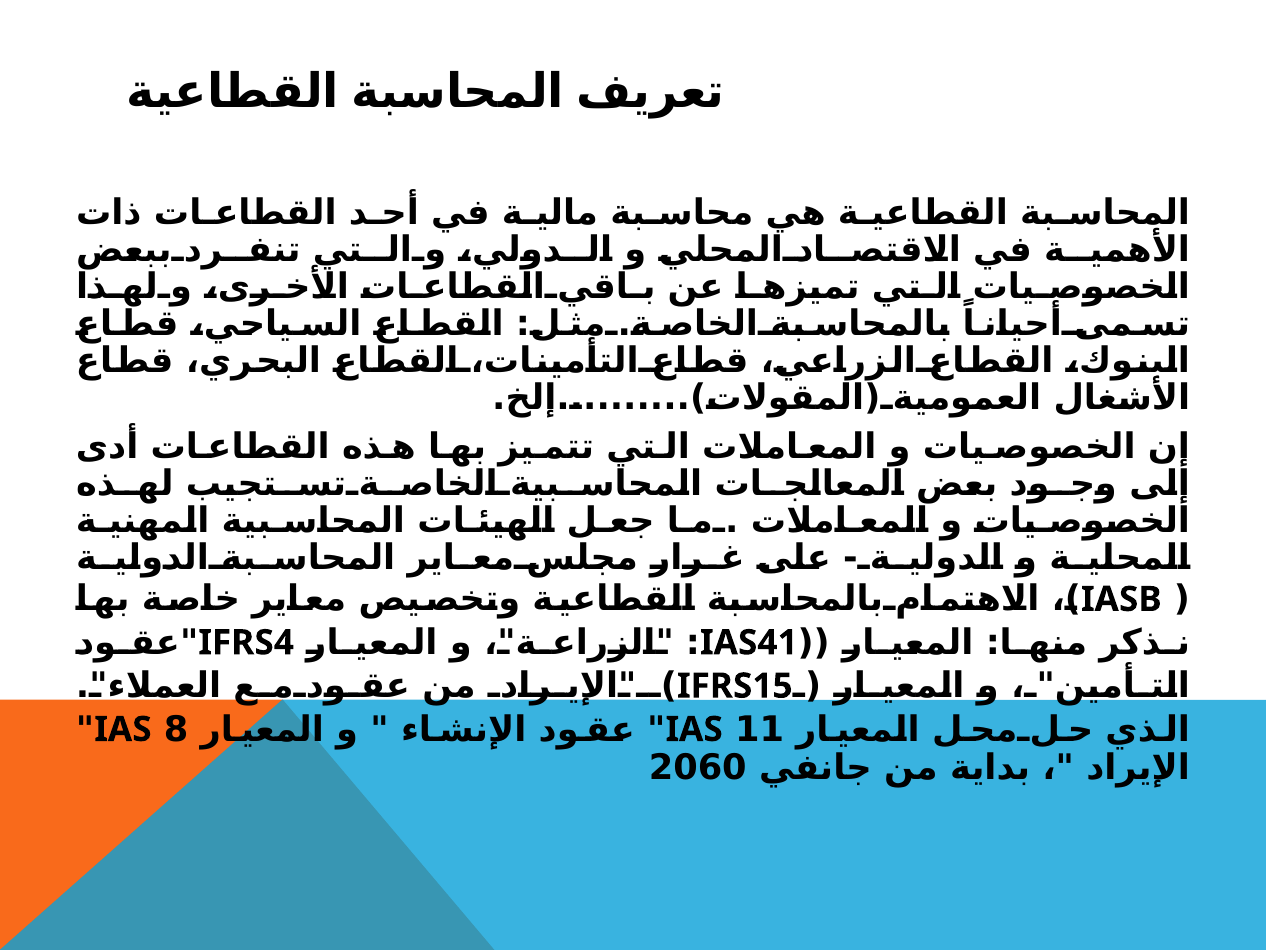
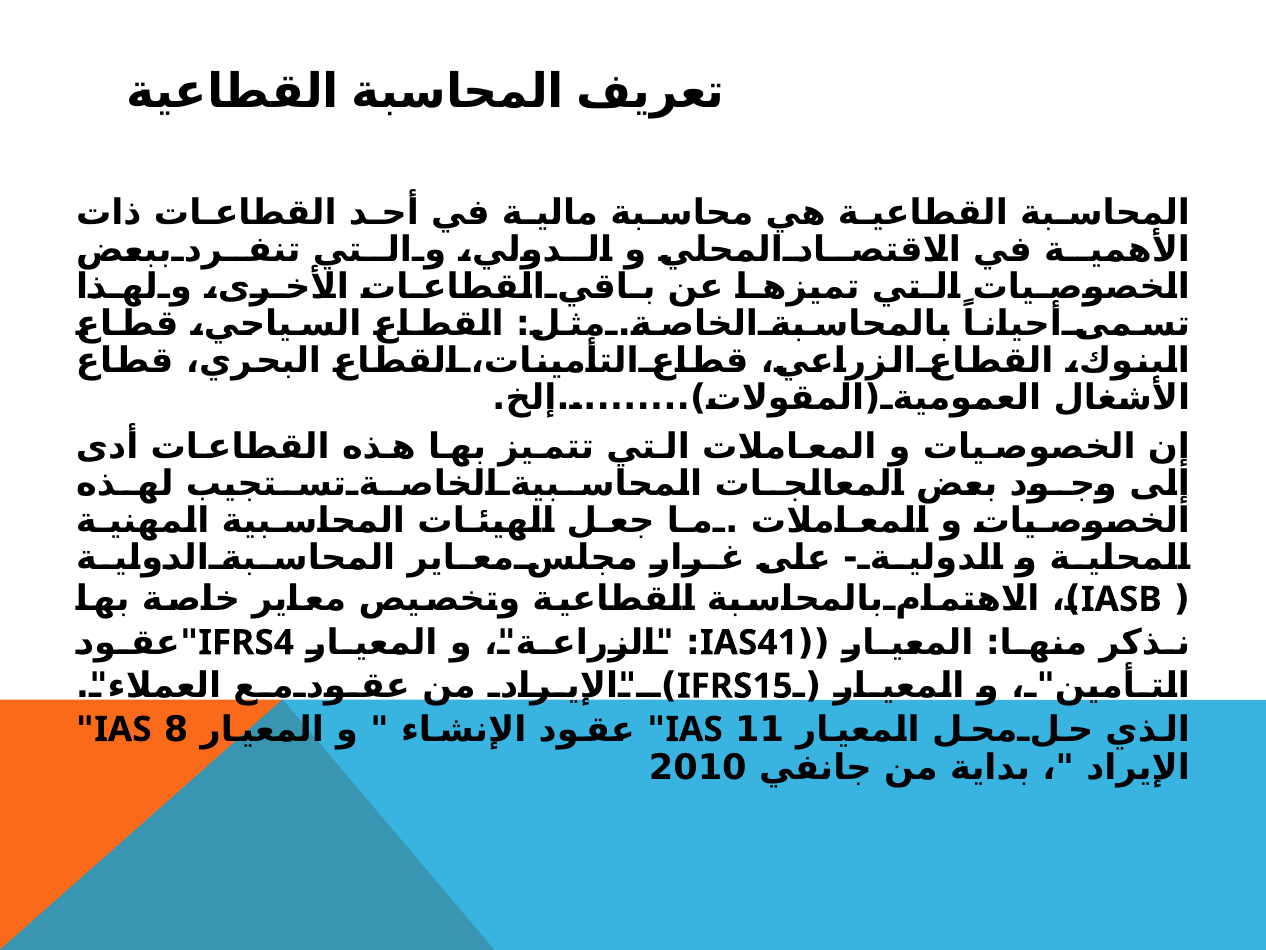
2060: 2060 -> 2010
